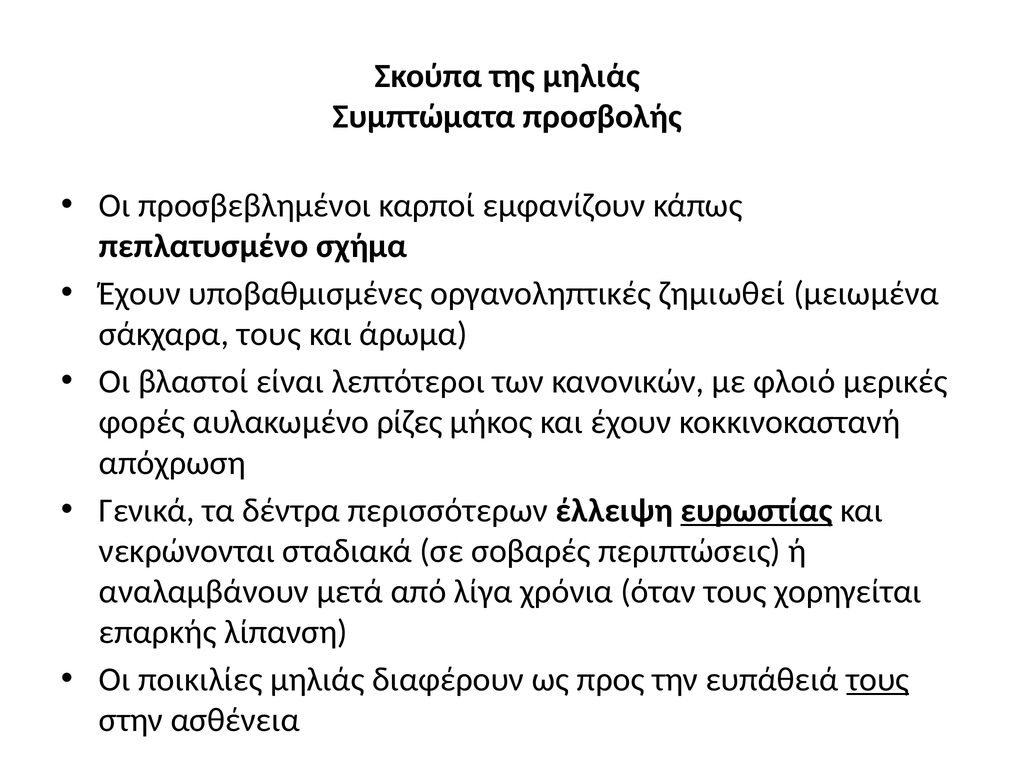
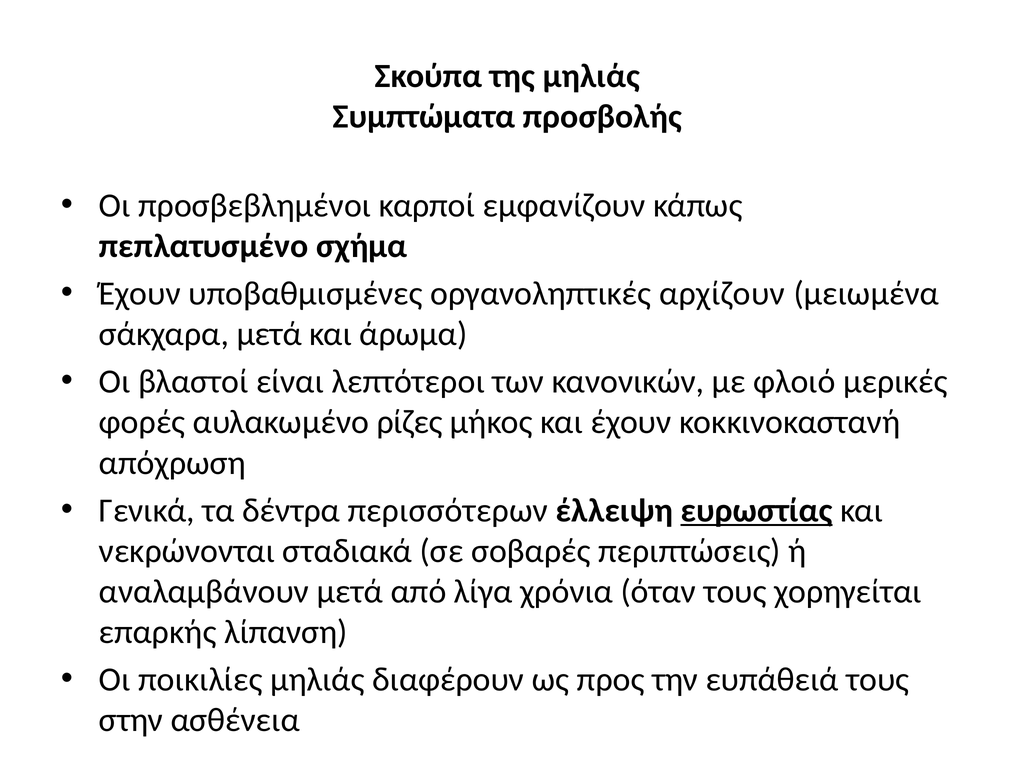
ζημιωθεί: ζημιωθεί -> αρχίζουν
σάκχαρα τους: τους -> μετά
τους at (878, 679) underline: present -> none
